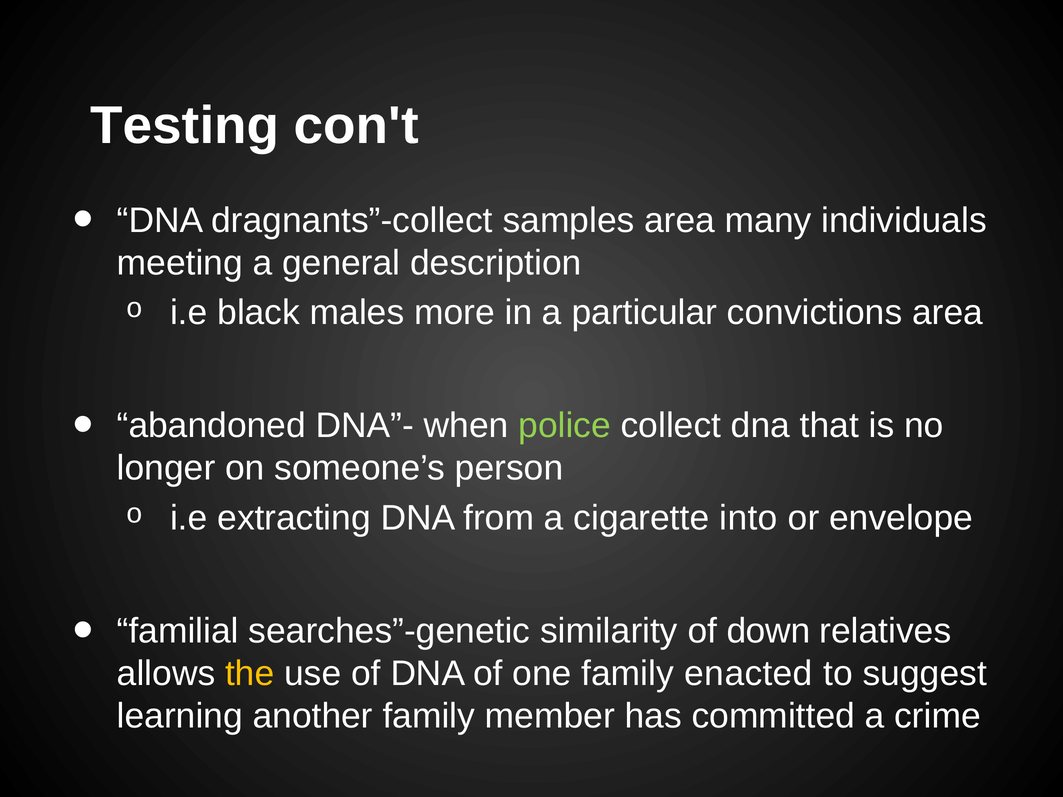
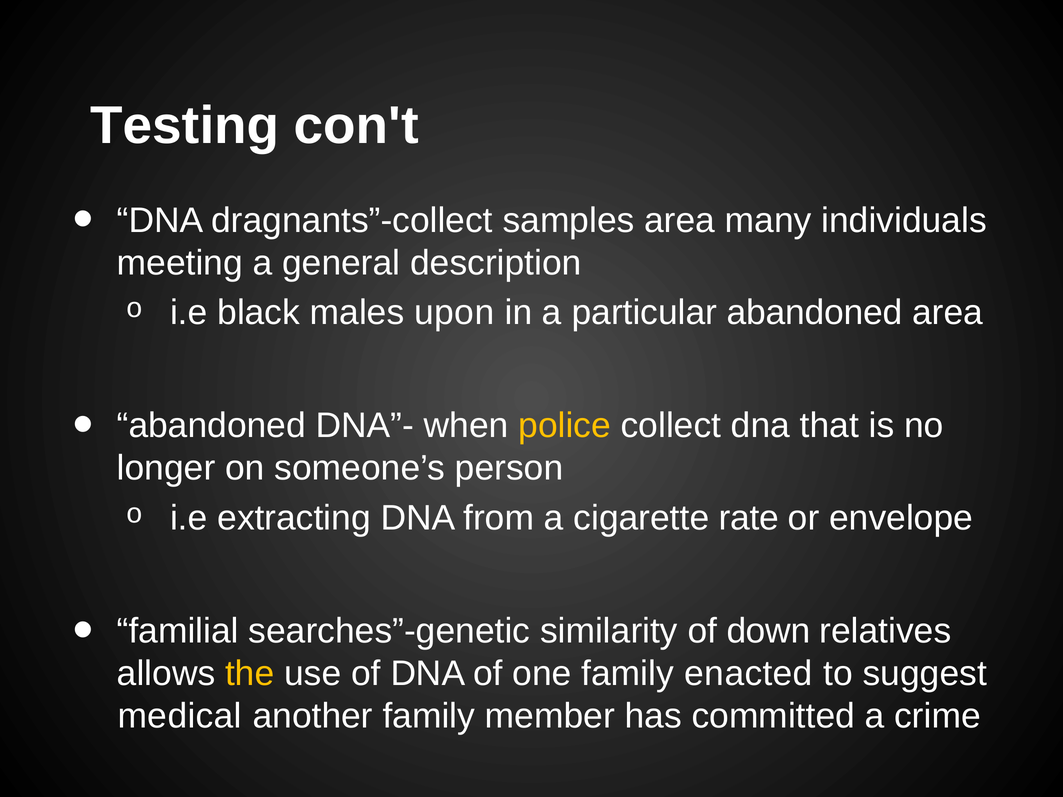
more: more -> upon
particular convictions: convictions -> abandoned
police colour: light green -> yellow
into: into -> rate
learning: learning -> medical
